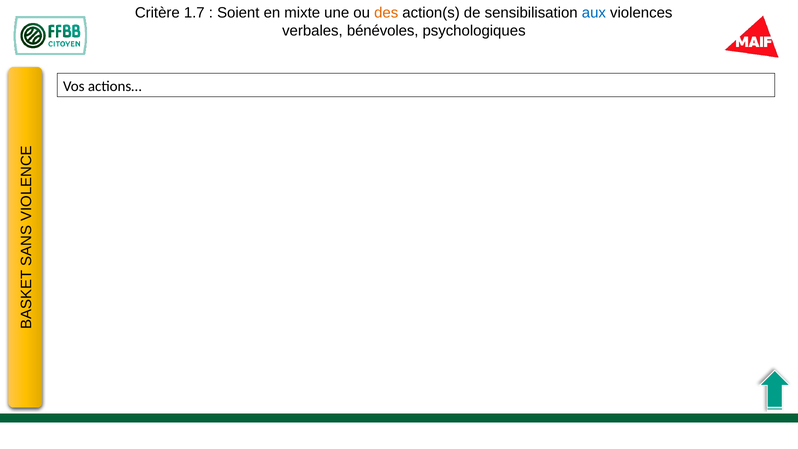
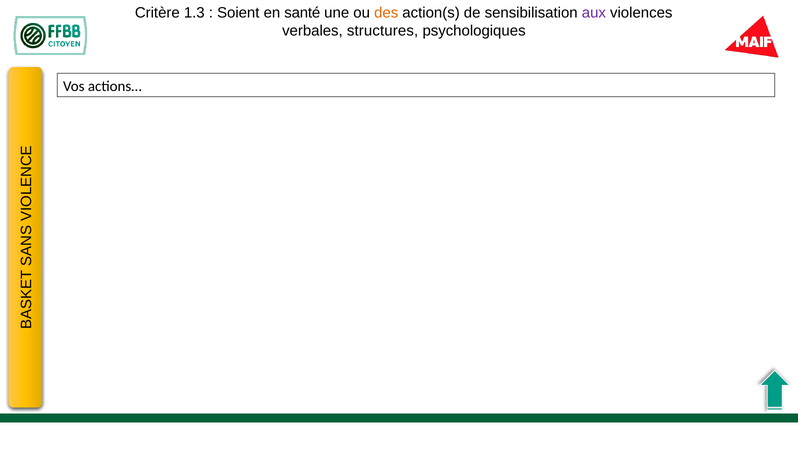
1.7: 1.7 -> 1.3
mixte: mixte -> santé
aux colour: blue -> purple
bénévoles: bénévoles -> structures
